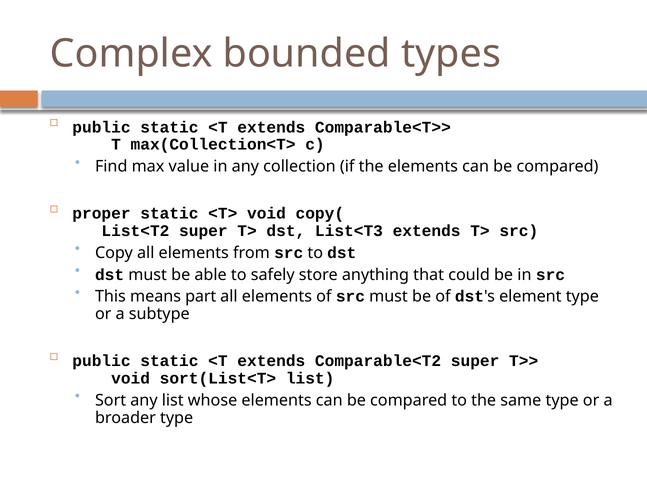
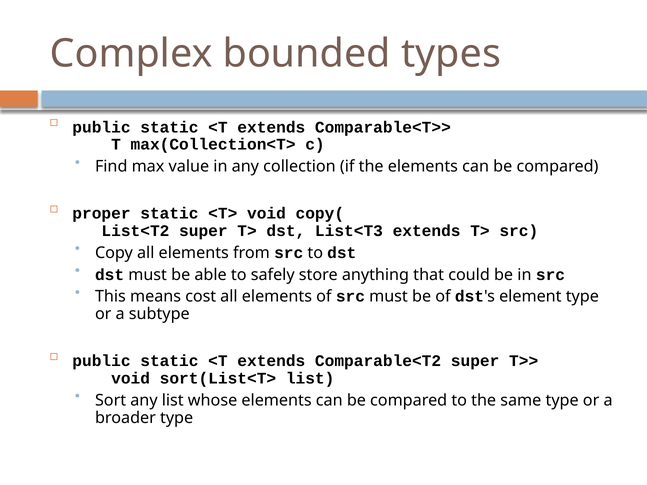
part: part -> cost
